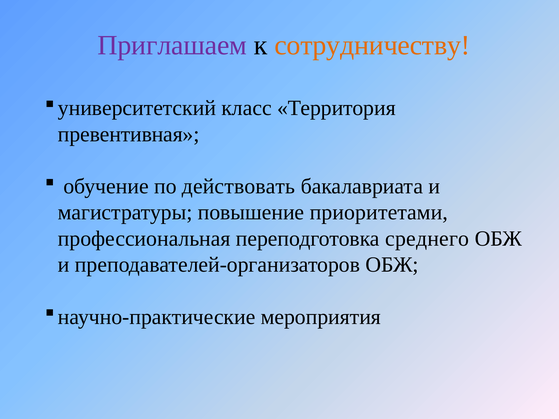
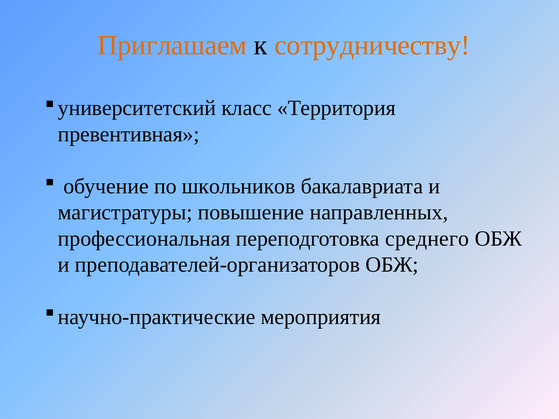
Приглашаем colour: purple -> orange
действовать: действовать -> школьников
приоритетами: приоритетами -> направленных
